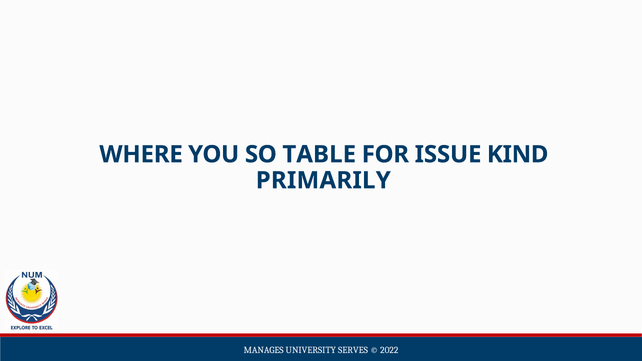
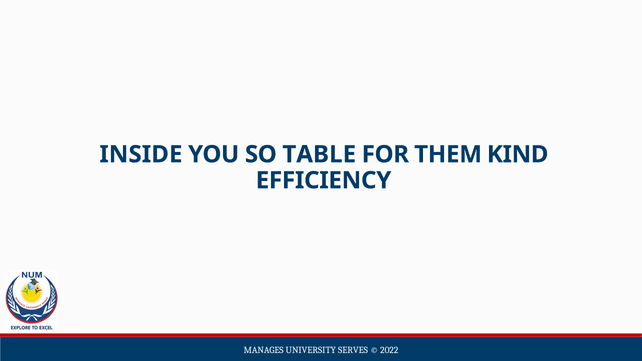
WHERE: WHERE -> INSIDE
ISSUE: ISSUE -> THEM
PRIMARILY: PRIMARILY -> EFFICIENCY
